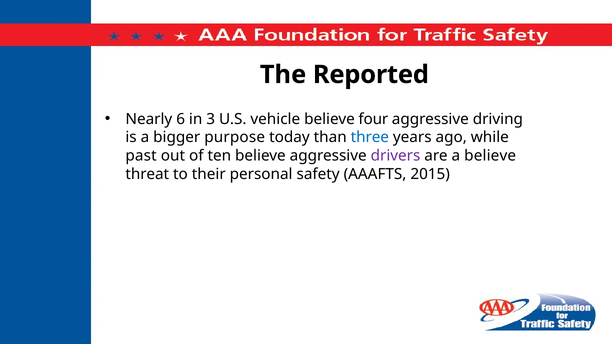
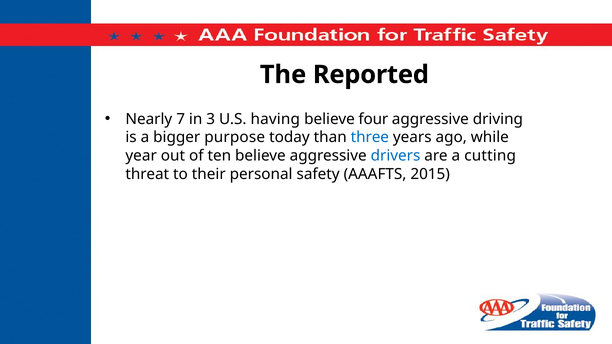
6: 6 -> 7
vehicle: vehicle -> having
past: past -> year
drivers colour: purple -> blue
a believe: believe -> cutting
